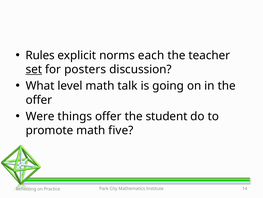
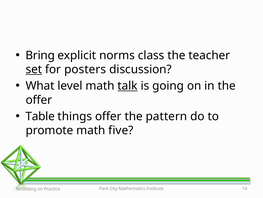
Rules: Rules -> Bring
each: each -> class
talk underline: none -> present
Were: Were -> Table
student: student -> pattern
